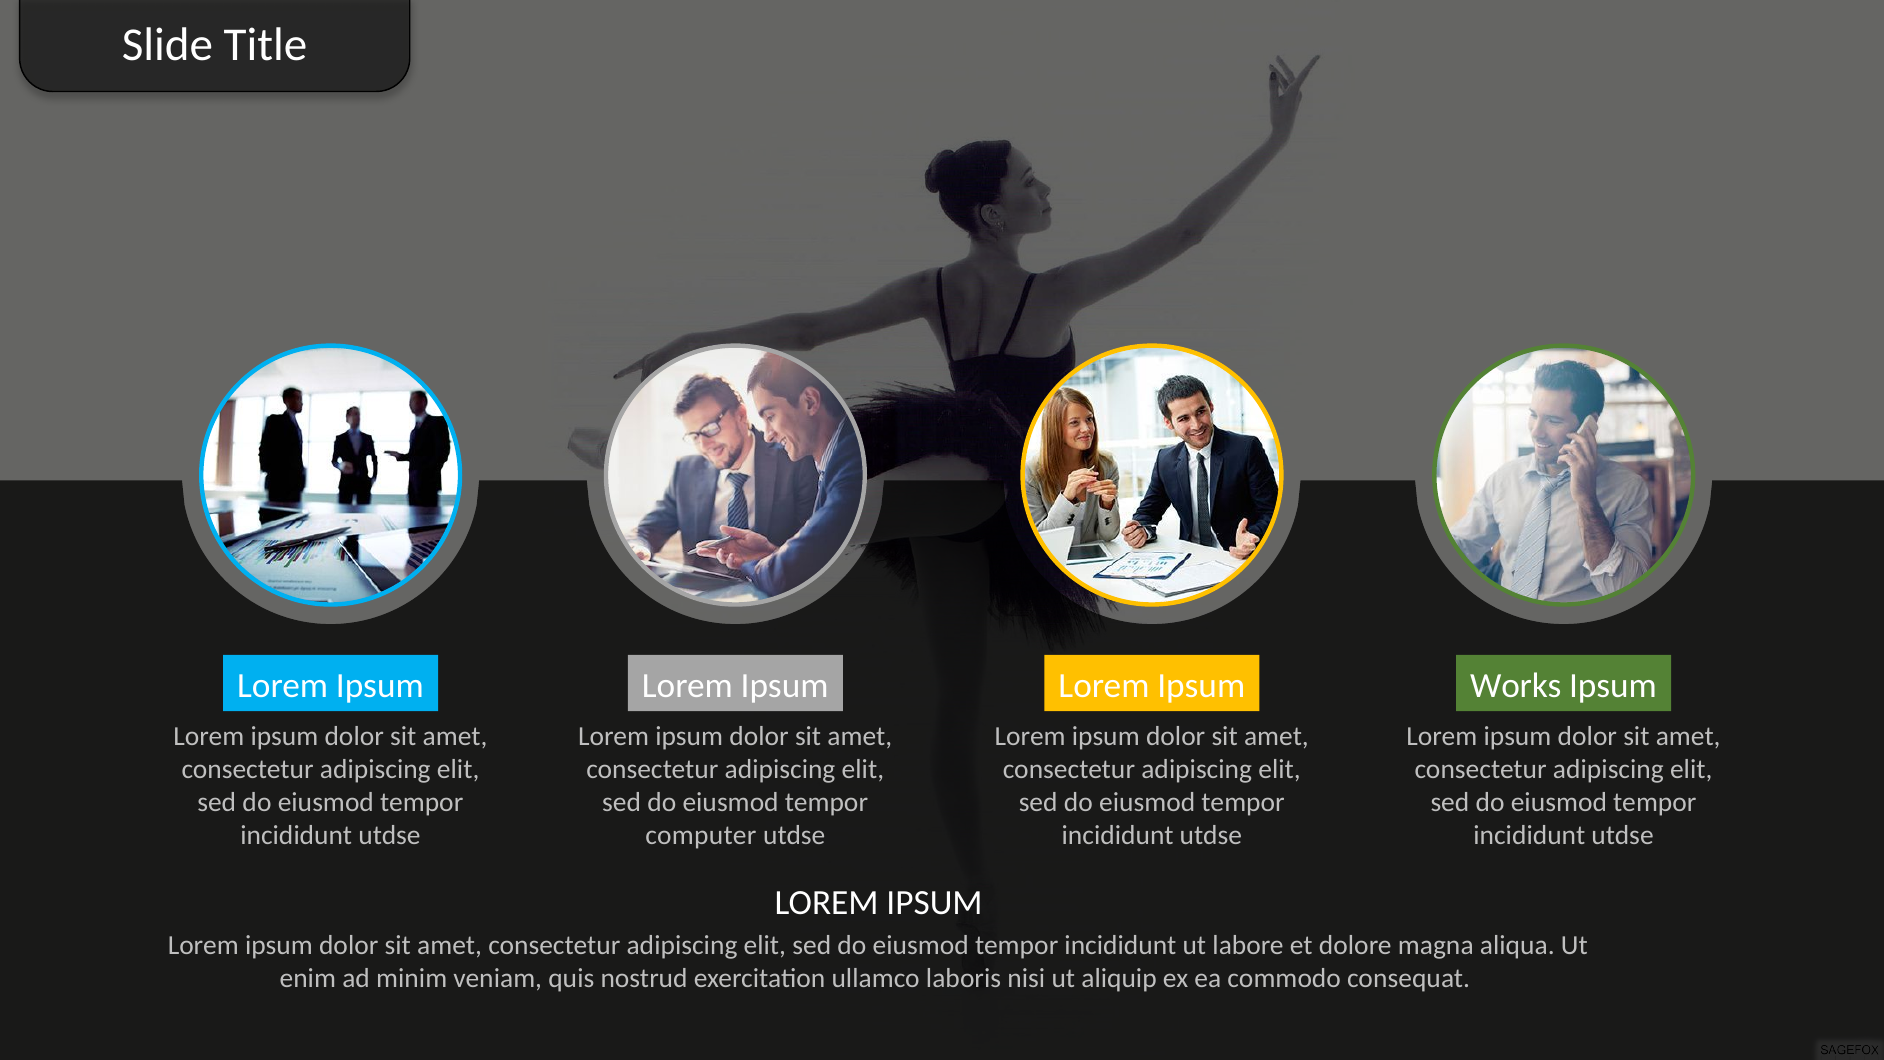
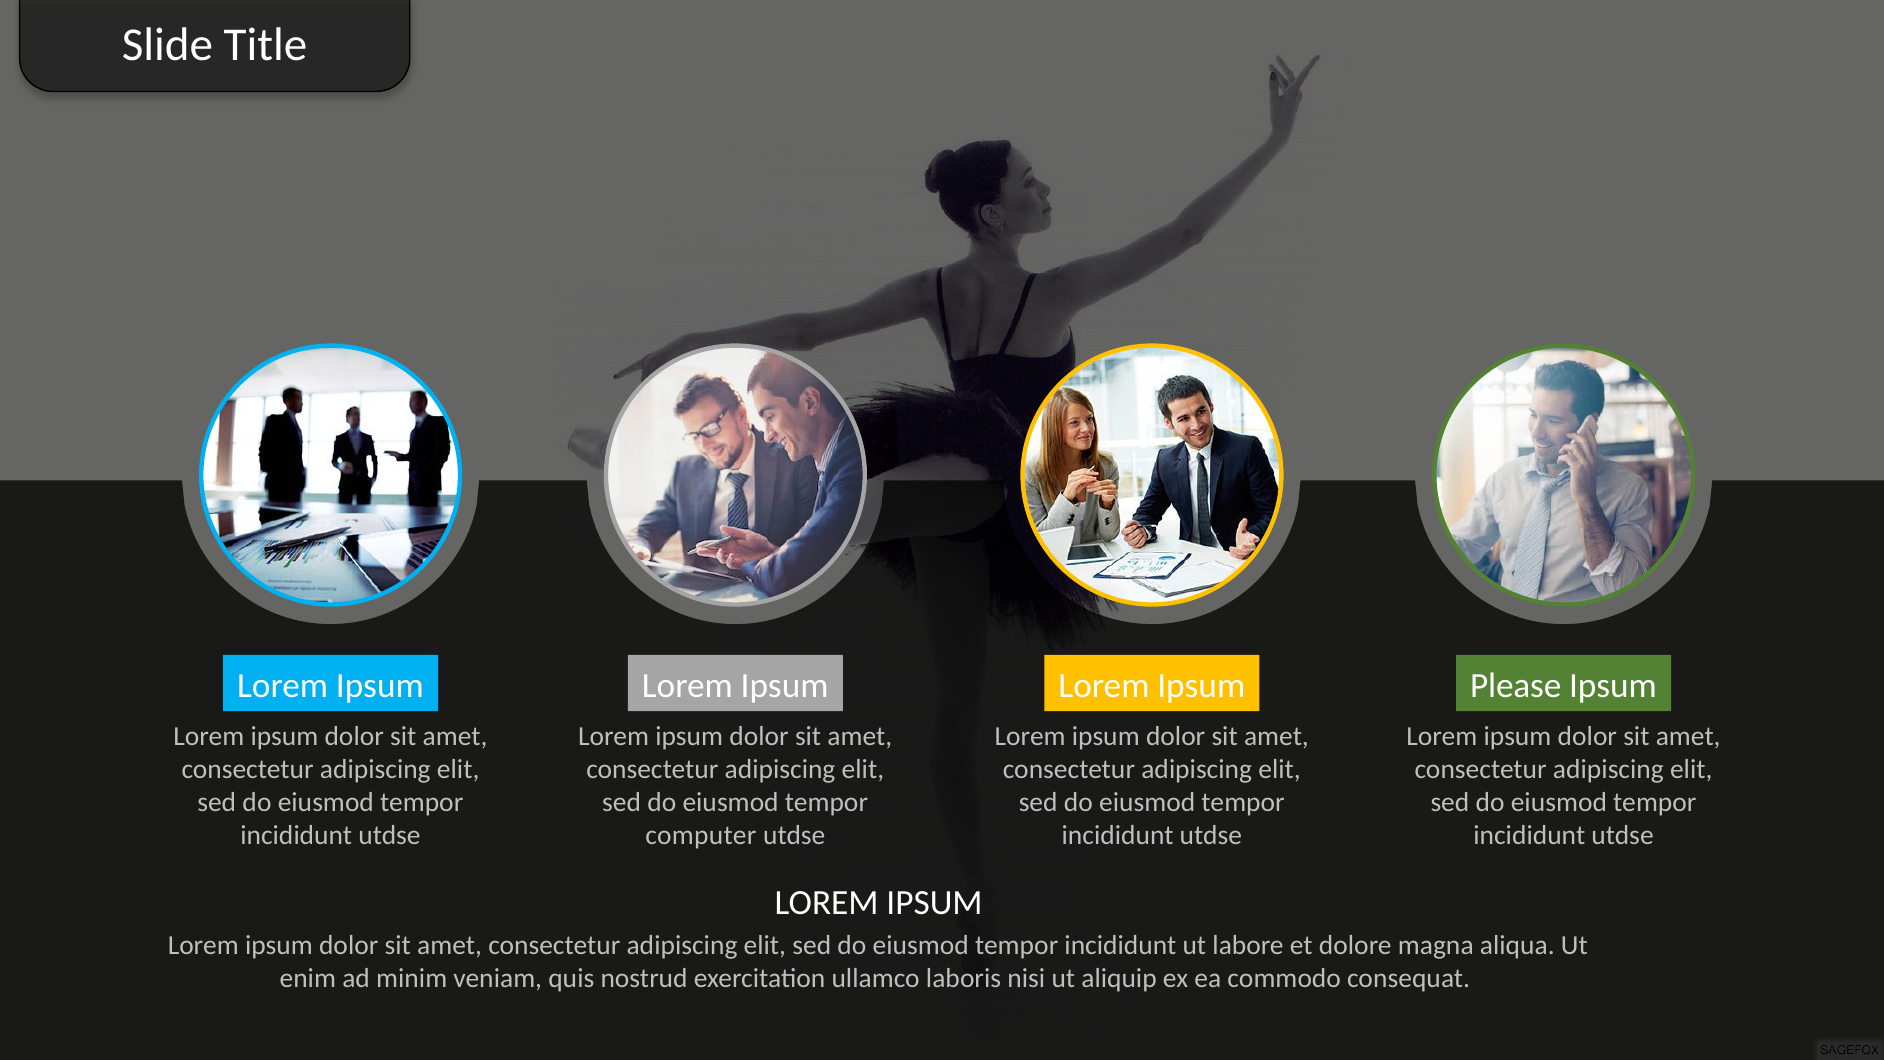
Works: Works -> Please
